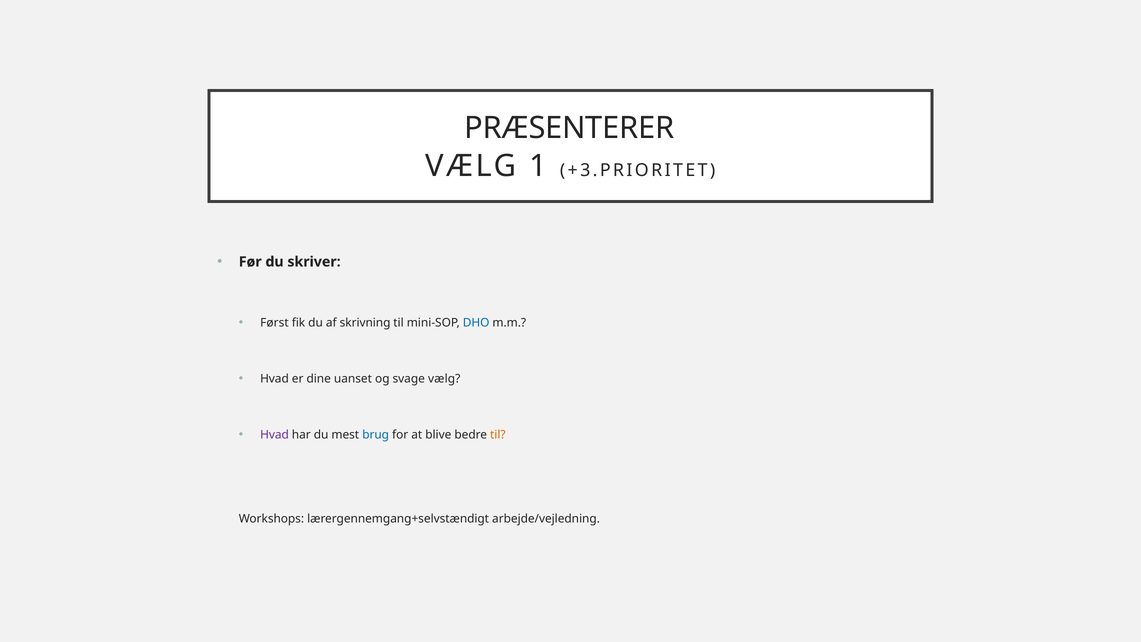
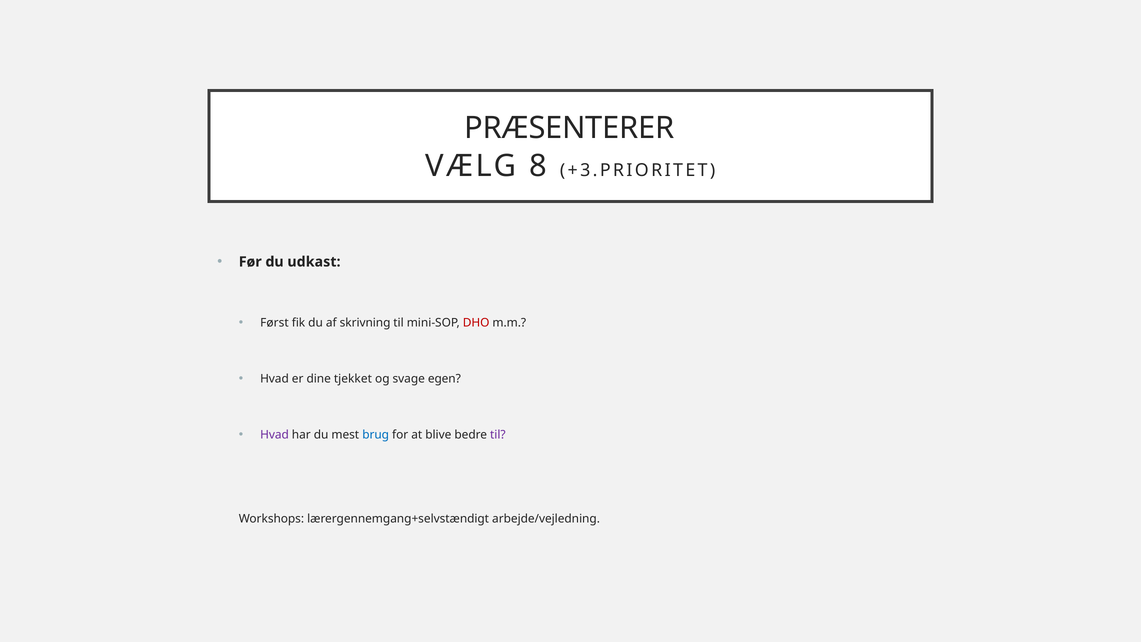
1: 1 -> 8
skriver: skriver -> udkast
DHO colour: blue -> red
uanset: uanset -> tjekket
svage vælg: vælg -> egen
til at (498, 435) colour: orange -> purple
